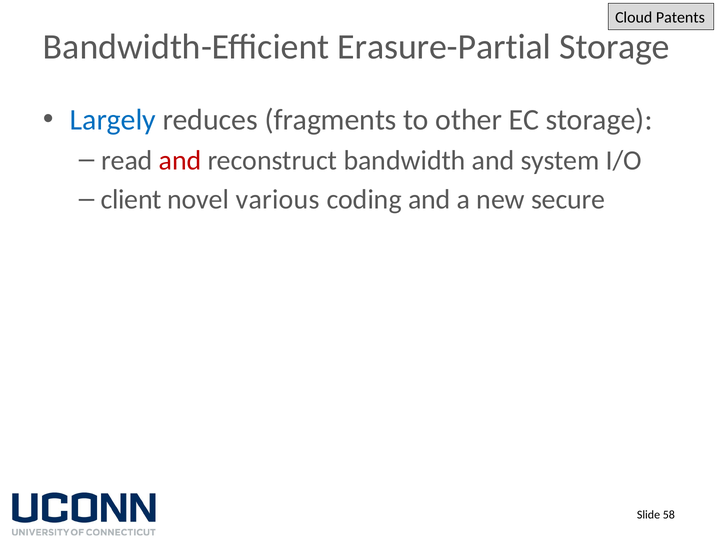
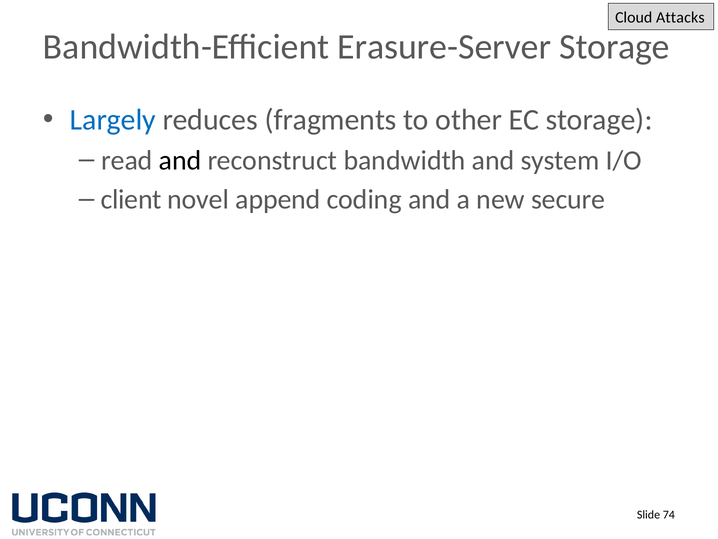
Patents: Patents -> Attacks
Erasure-Partial: Erasure-Partial -> Erasure-Server
and at (180, 160) colour: red -> black
various: various -> append
58: 58 -> 74
